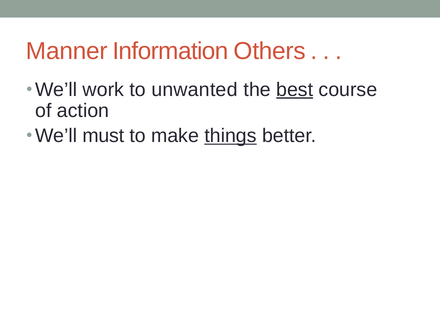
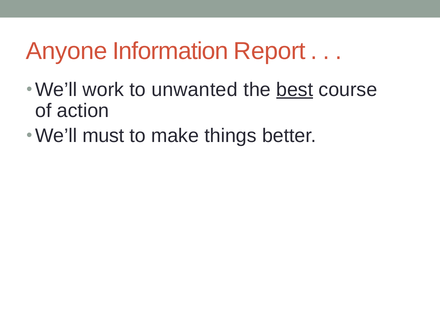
Manner: Manner -> Anyone
Others: Others -> Report
things underline: present -> none
